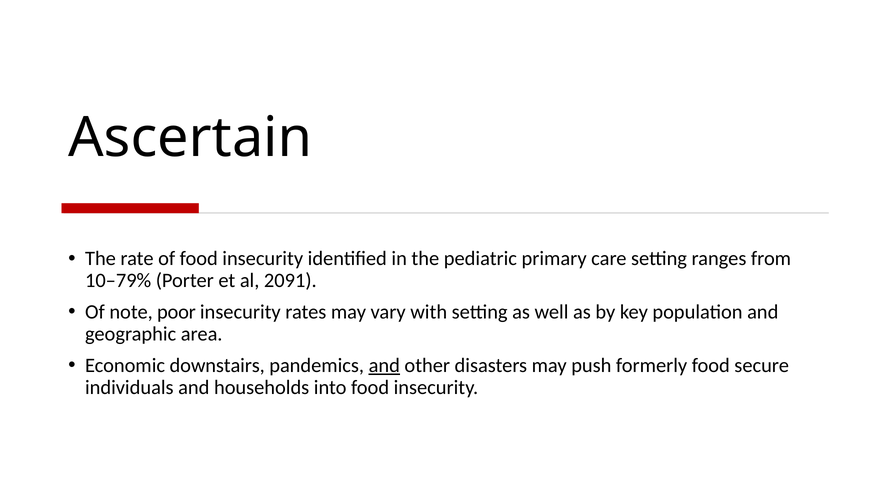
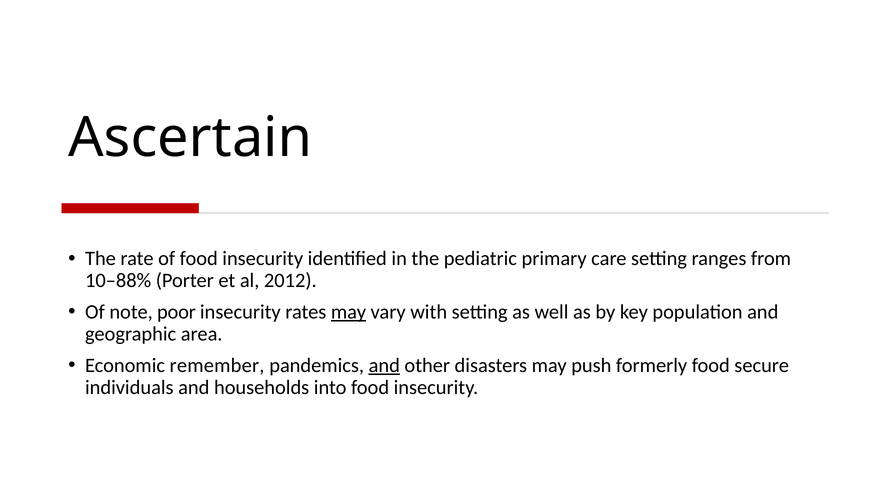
10–79%: 10–79% -> 10–88%
2091: 2091 -> 2012
may at (349, 312) underline: none -> present
downstairs: downstairs -> remember
